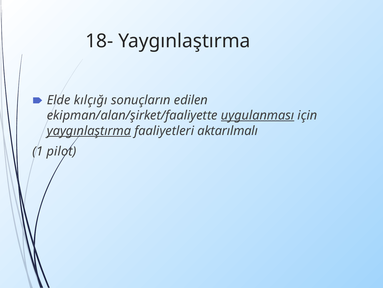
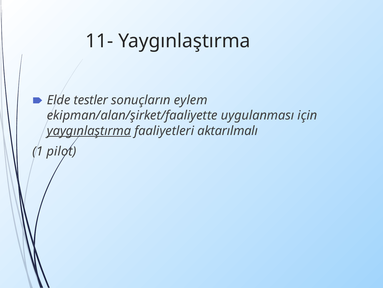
18-: 18- -> 11-
kılçığı: kılçığı -> testler
edilen: edilen -> eylem
uygulanması underline: present -> none
